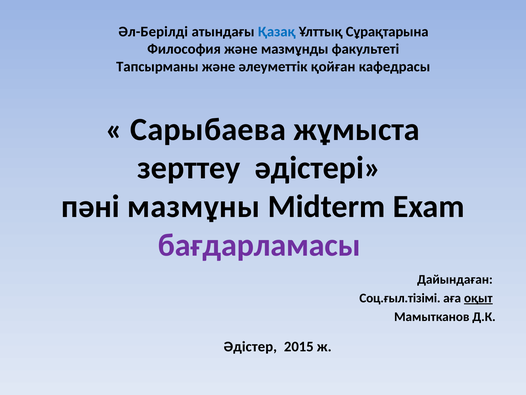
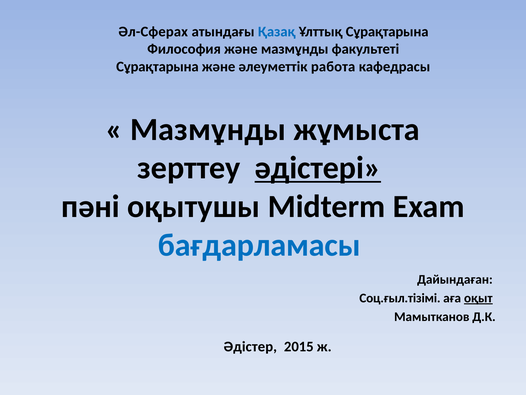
Әл-Берілді: Әл-Берілді -> Әл-Сферах
Тапсырманы at (157, 67): Тапсырманы -> Сұрақтарына
қойған: қойған -> работа
Сарыбаева at (208, 129): Сарыбаева -> Мазмұнды
әдістері underline: none -> present
мазмұны: мазмұны -> оқытушы
бағдарламасы colour: purple -> blue
